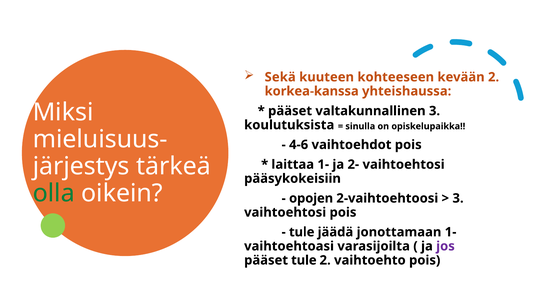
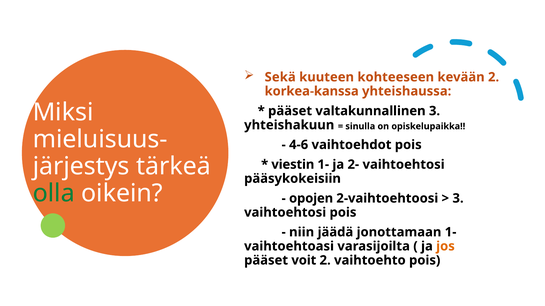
koulutuksista: koulutuksista -> yhteishakuun
laittaa: laittaa -> viestin
tule at (302, 233): tule -> niin
jos colour: purple -> orange
pääset tule: tule -> voit
